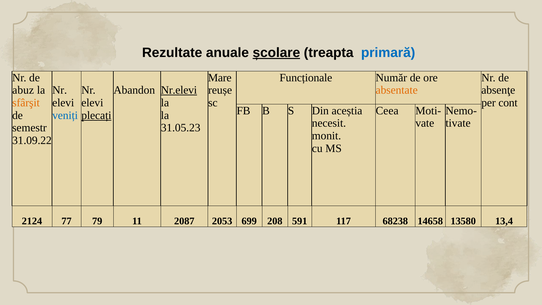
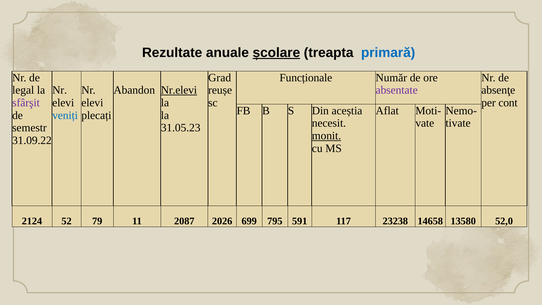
Mare: Mare -> Grad
abuz: abuz -> legal
absentate colour: orange -> purple
sfârşit colour: orange -> purple
Ceea: Ceea -> Aflat
plecați underline: present -> none
monit underline: none -> present
77: 77 -> 52
2053: 2053 -> 2026
208: 208 -> 795
68238: 68238 -> 23238
13,4: 13,4 -> 52,0
